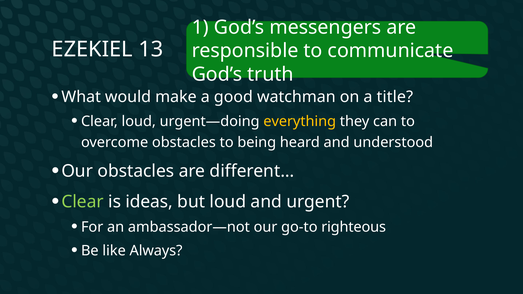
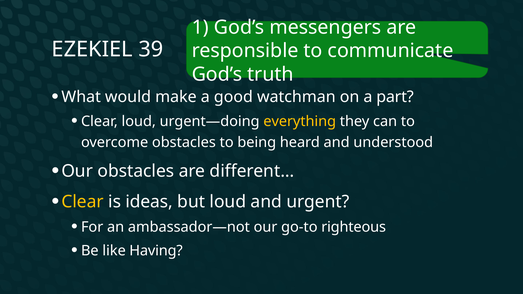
13: 13 -> 39
title: title -> part
Clear at (83, 202) colour: light green -> yellow
Always: Always -> Having
